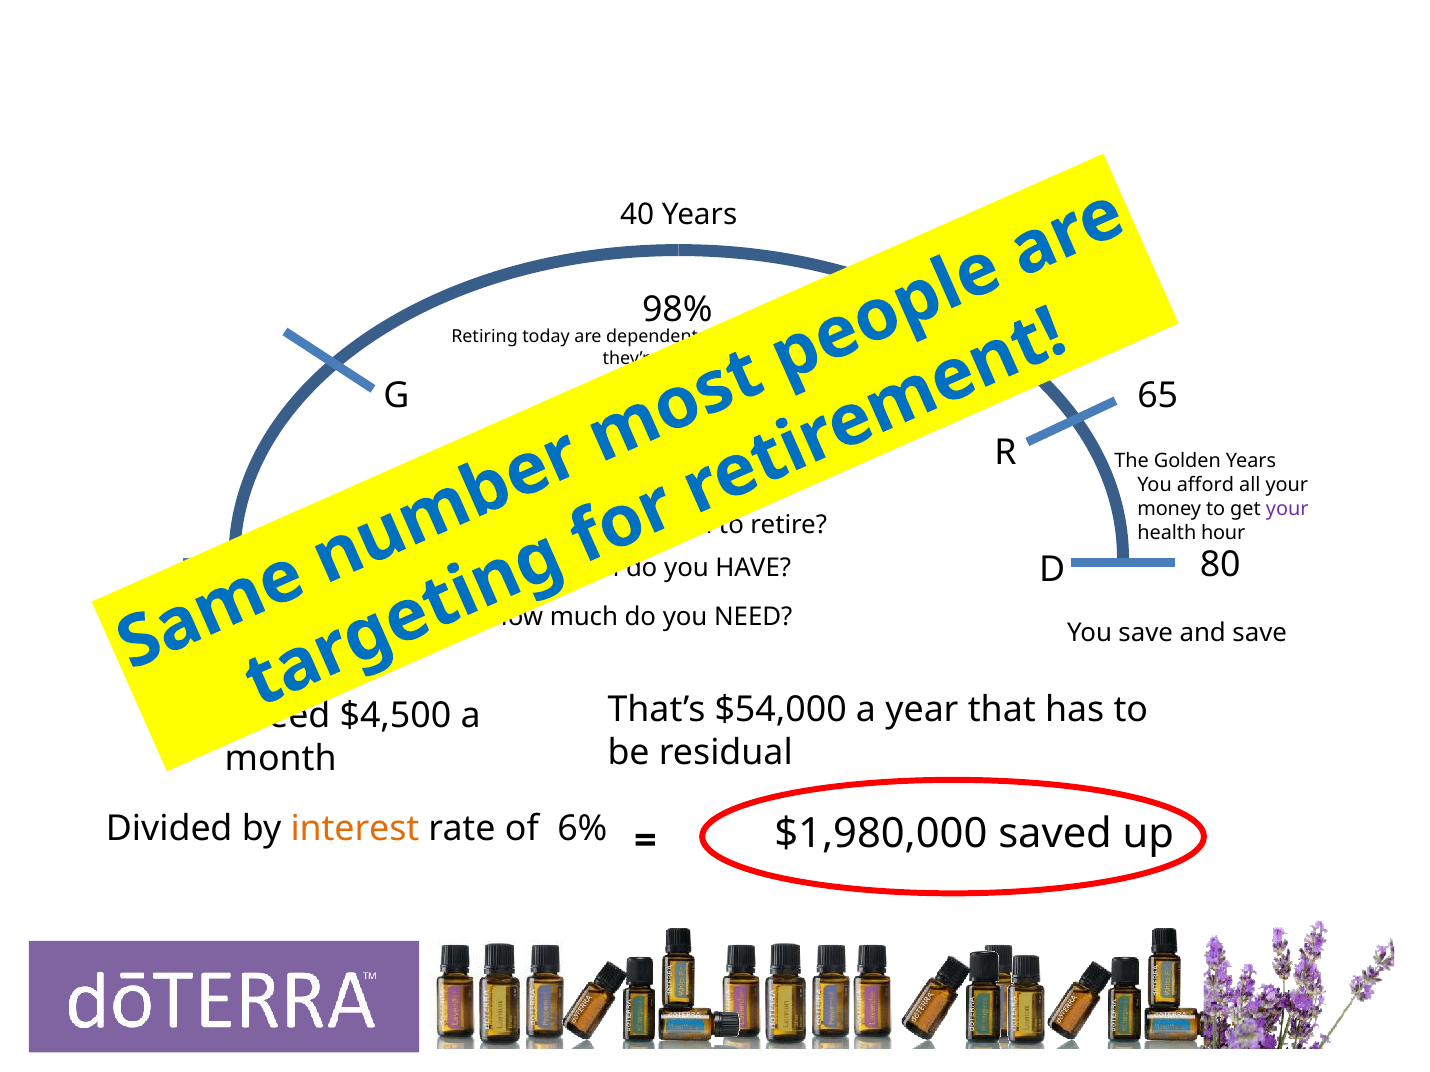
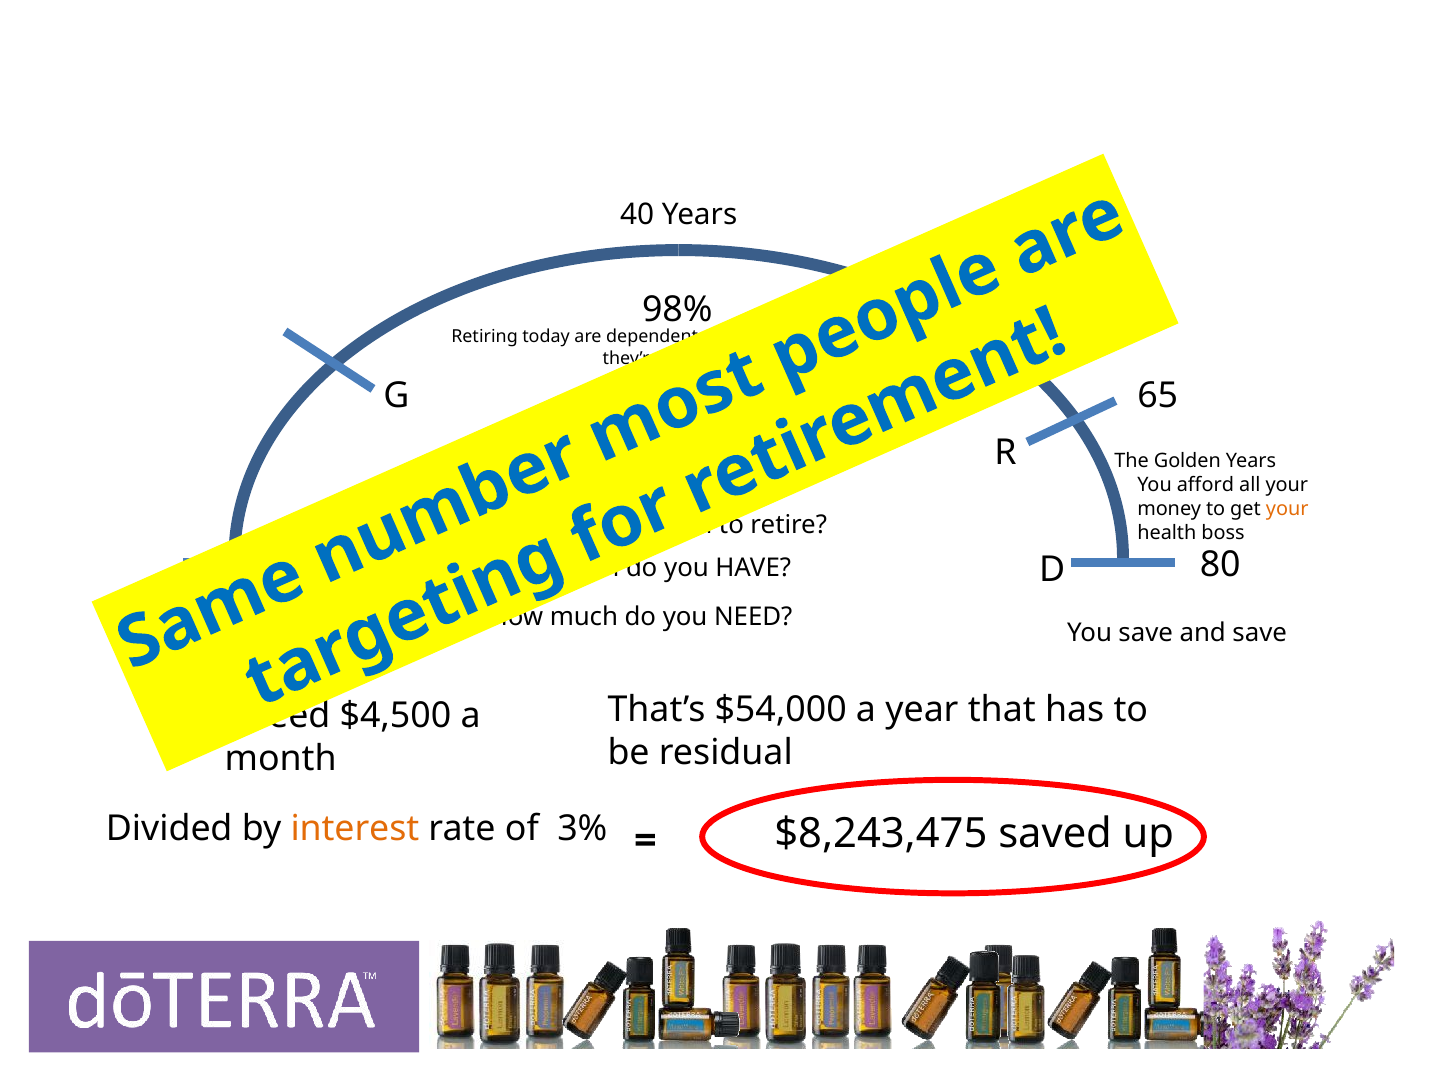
your at (1287, 509) colour: purple -> orange
hour: hour -> boss
6%: 6% -> 3%
$1,980,000: $1,980,000 -> $8,243,475
